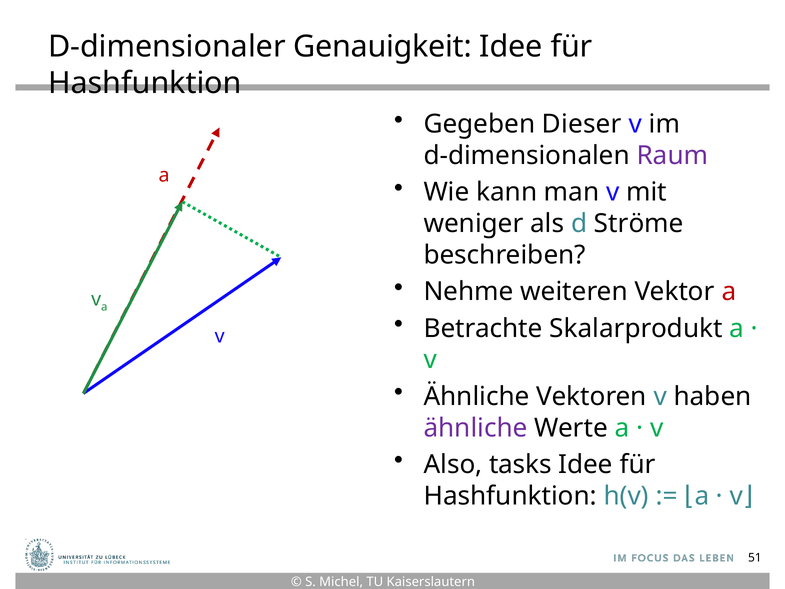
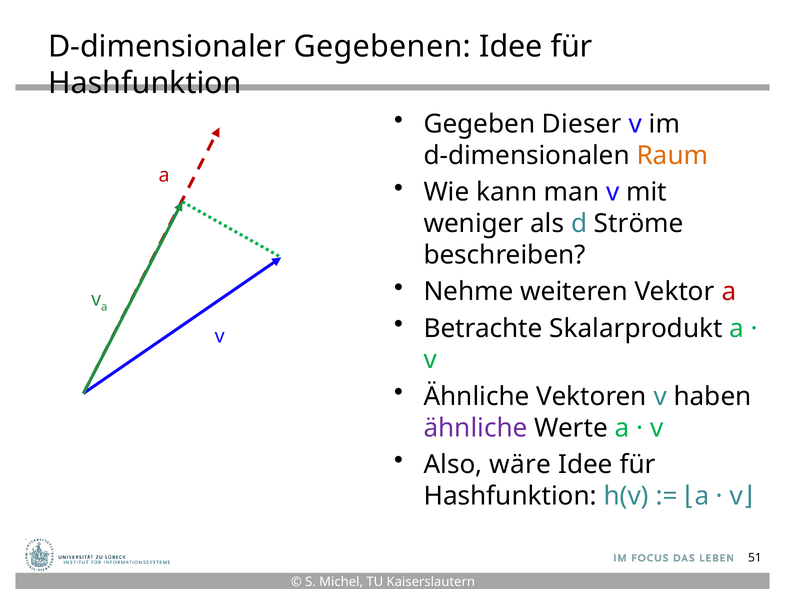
Genauigkeit: Genauigkeit -> Gegebenen
Raum colour: purple -> orange
tasks: tasks -> wäre
